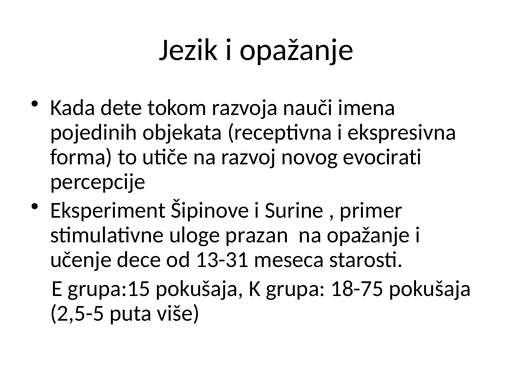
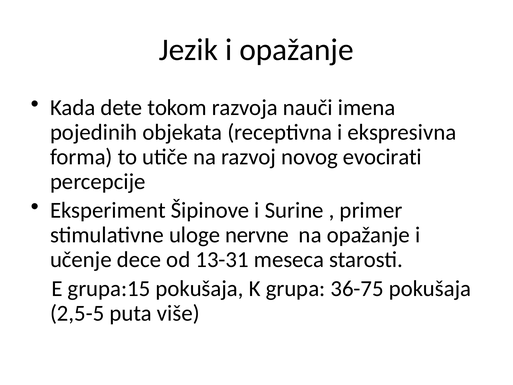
prazan: prazan -> nervne
18-75: 18-75 -> 36-75
